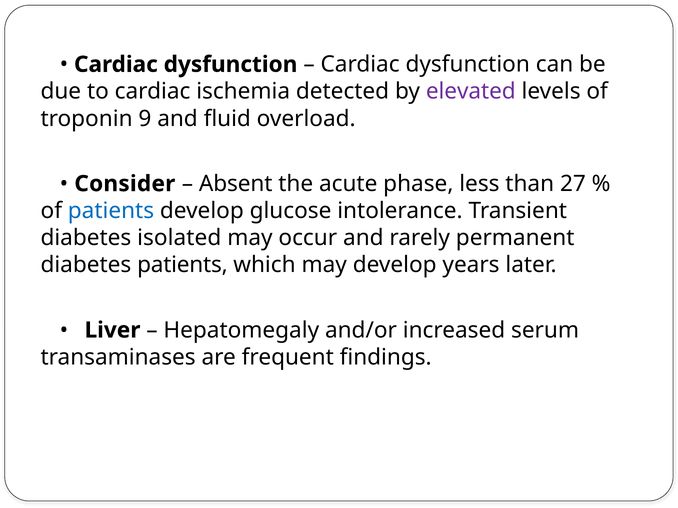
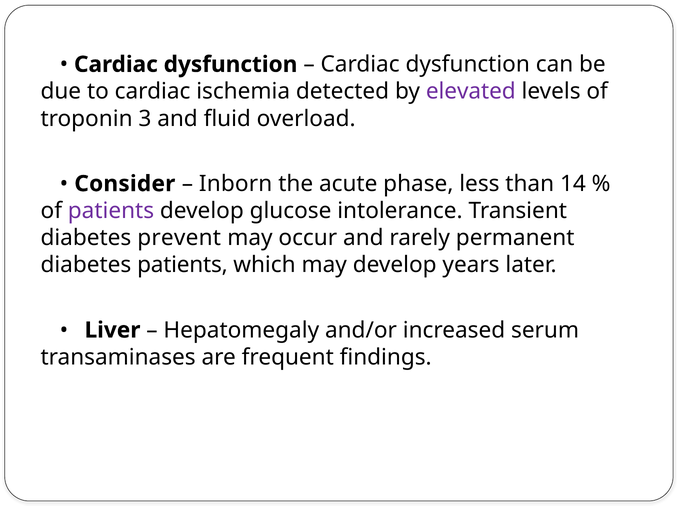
9: 9 -> 3
Absent: Absent -> Inborn
27: 27 -> 14
patients at (111, 211) colour: blue -> purple
isolated: isolated -> prevent
